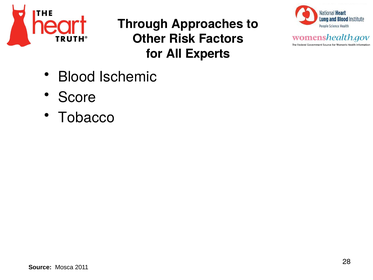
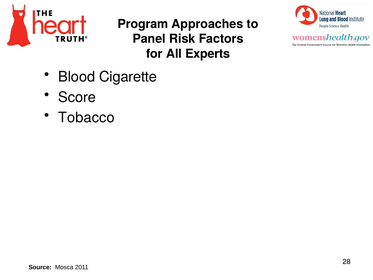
Through: Through -> Program
Other: Other -> Panel
Ischemic: Ischemic -> Cigarette
